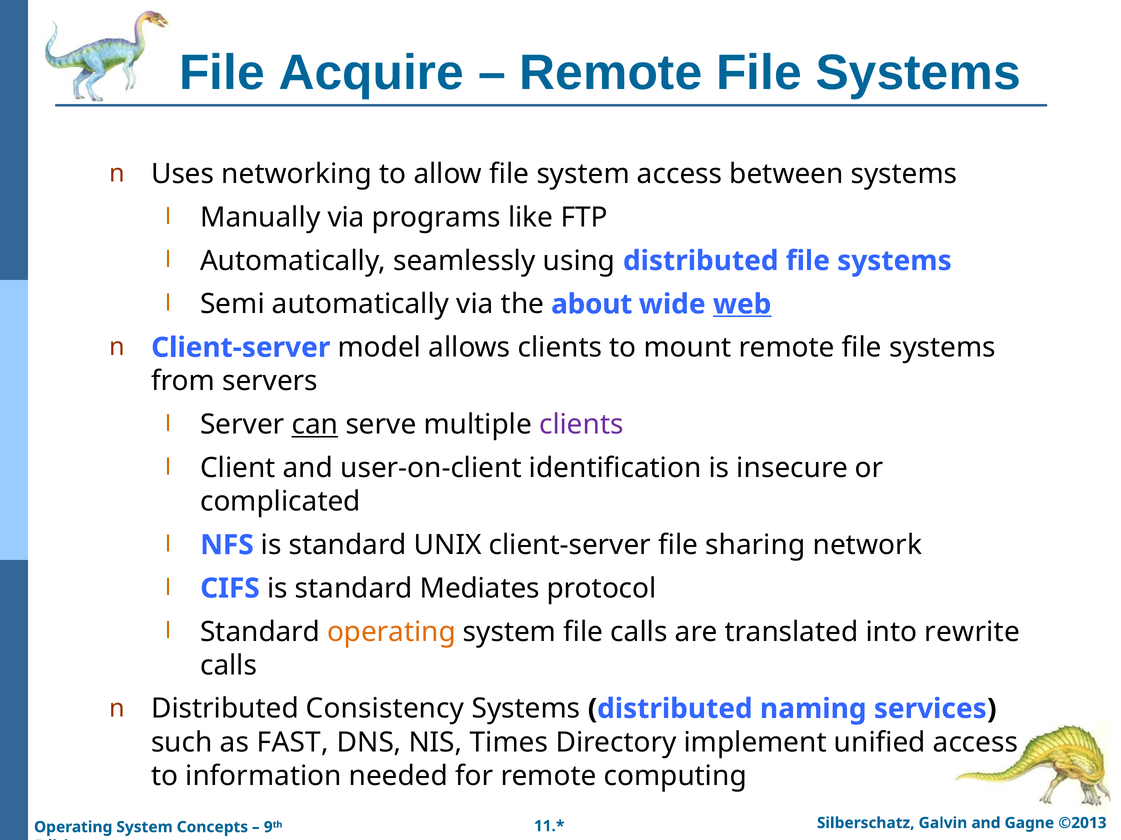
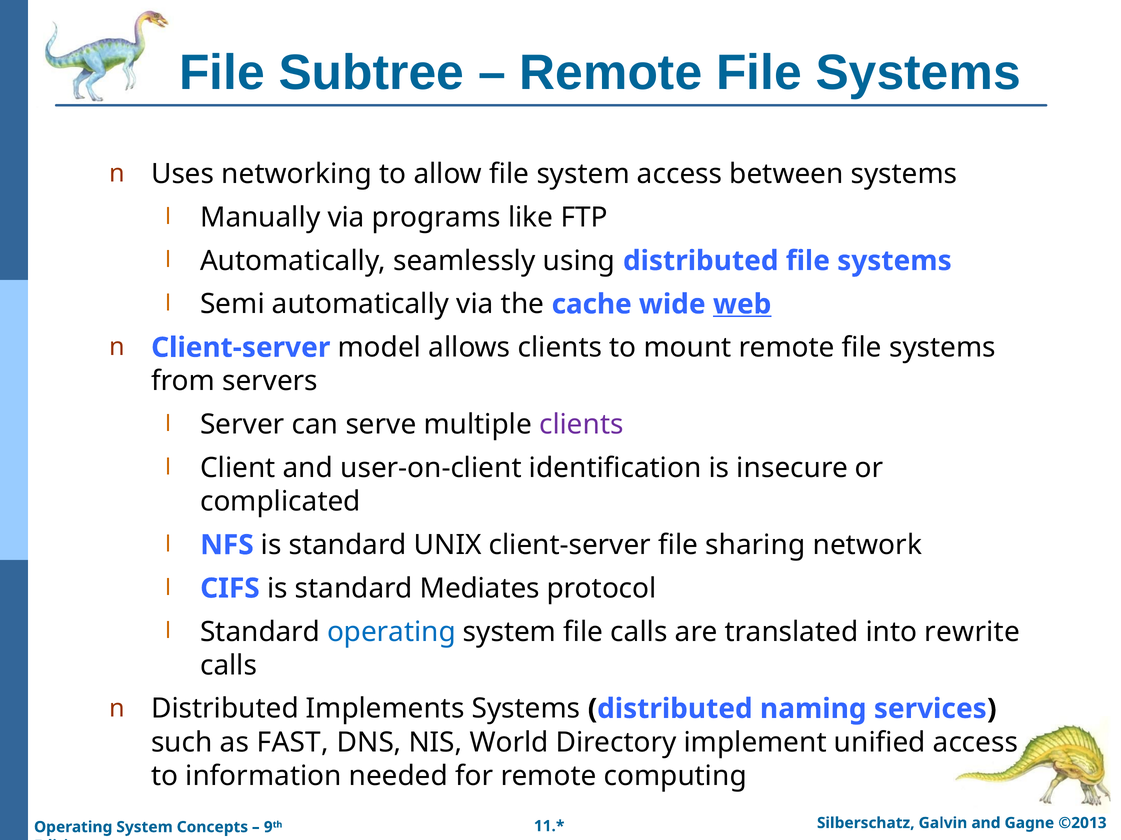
Acquire: Acquire -> Subtree
about: about -> cache
can underline: present -> none
operating at (391, 632) colour: orange -> blue
Consistency: Consistency -> Implements
Times: Times -> World
